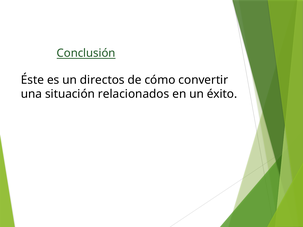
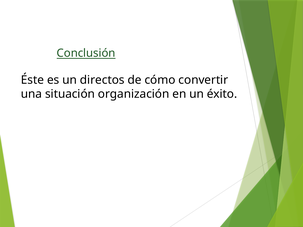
relacionados: relacionados -> organización
